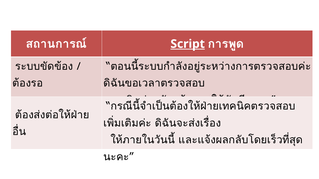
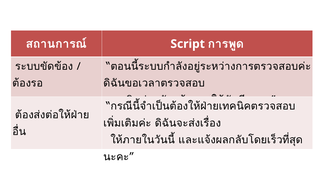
Script underline: present -> none
